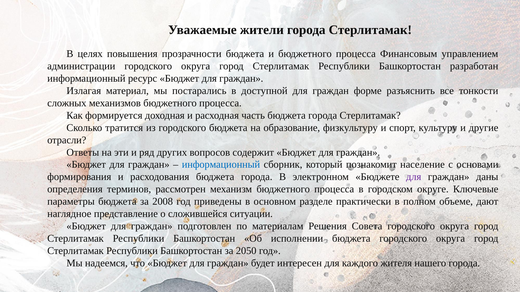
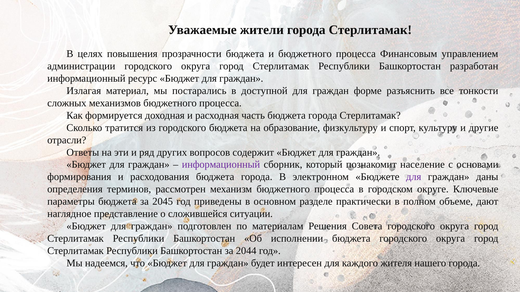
информационный at (221, 165) colour: blue -> purple
2008: 2008 -> 2045
2050: 2050 -> 2044
